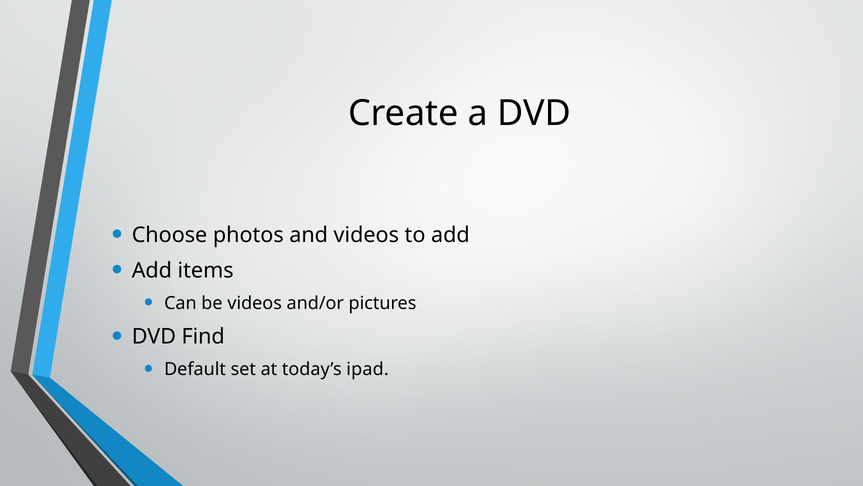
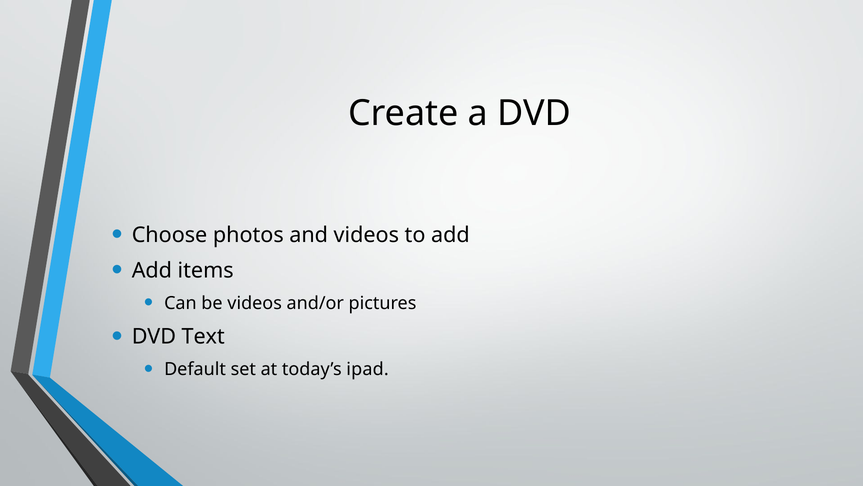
Find: Find -> Text
